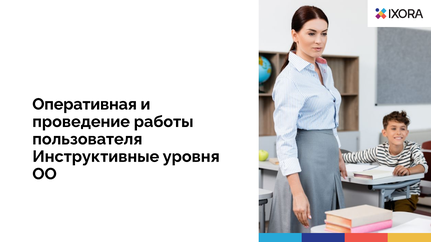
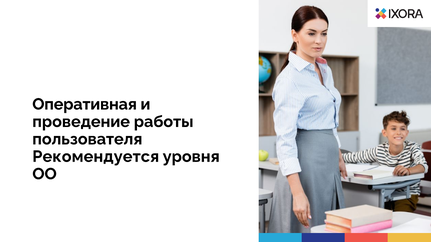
Инструктивные: Инструктивные -> Рекомендуется
